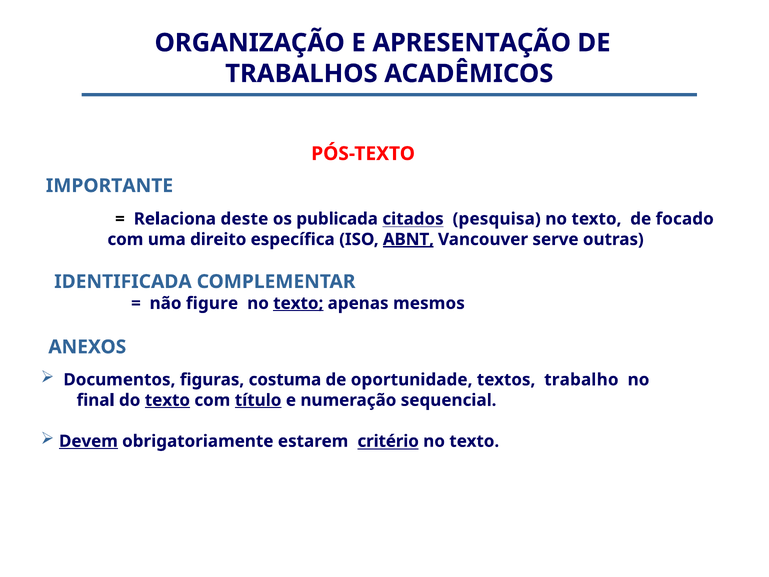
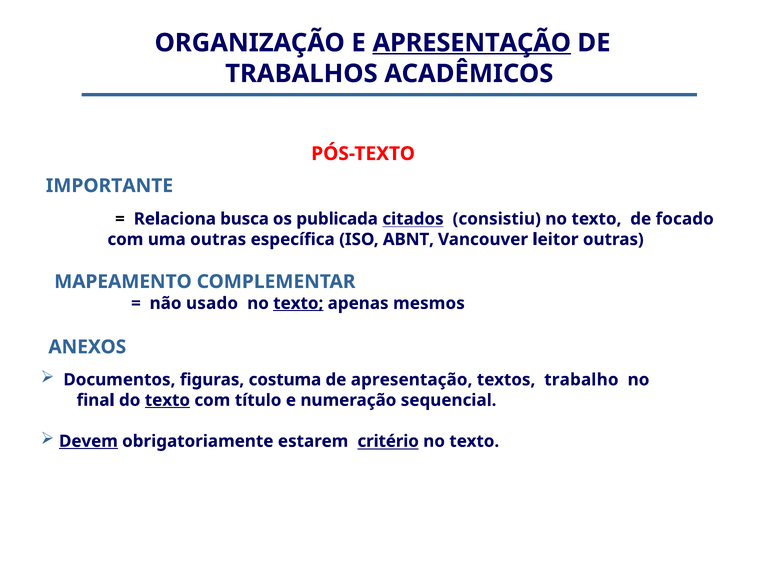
APRESENTAÇÃO at (472, 43) underline: none -> present
deste: deste -> busca
pesquisa: pesquisa -> consistiu
uma direito: direito -> outras
ABNT underline: present -> none
serve: serve -> leitor
IDENTIFICADA: IDENTIFICADA -> MAPEAMENTO
figure: figure -> usado
de oportunidade: oportunidade -> apresentação
título underline: present -> none
